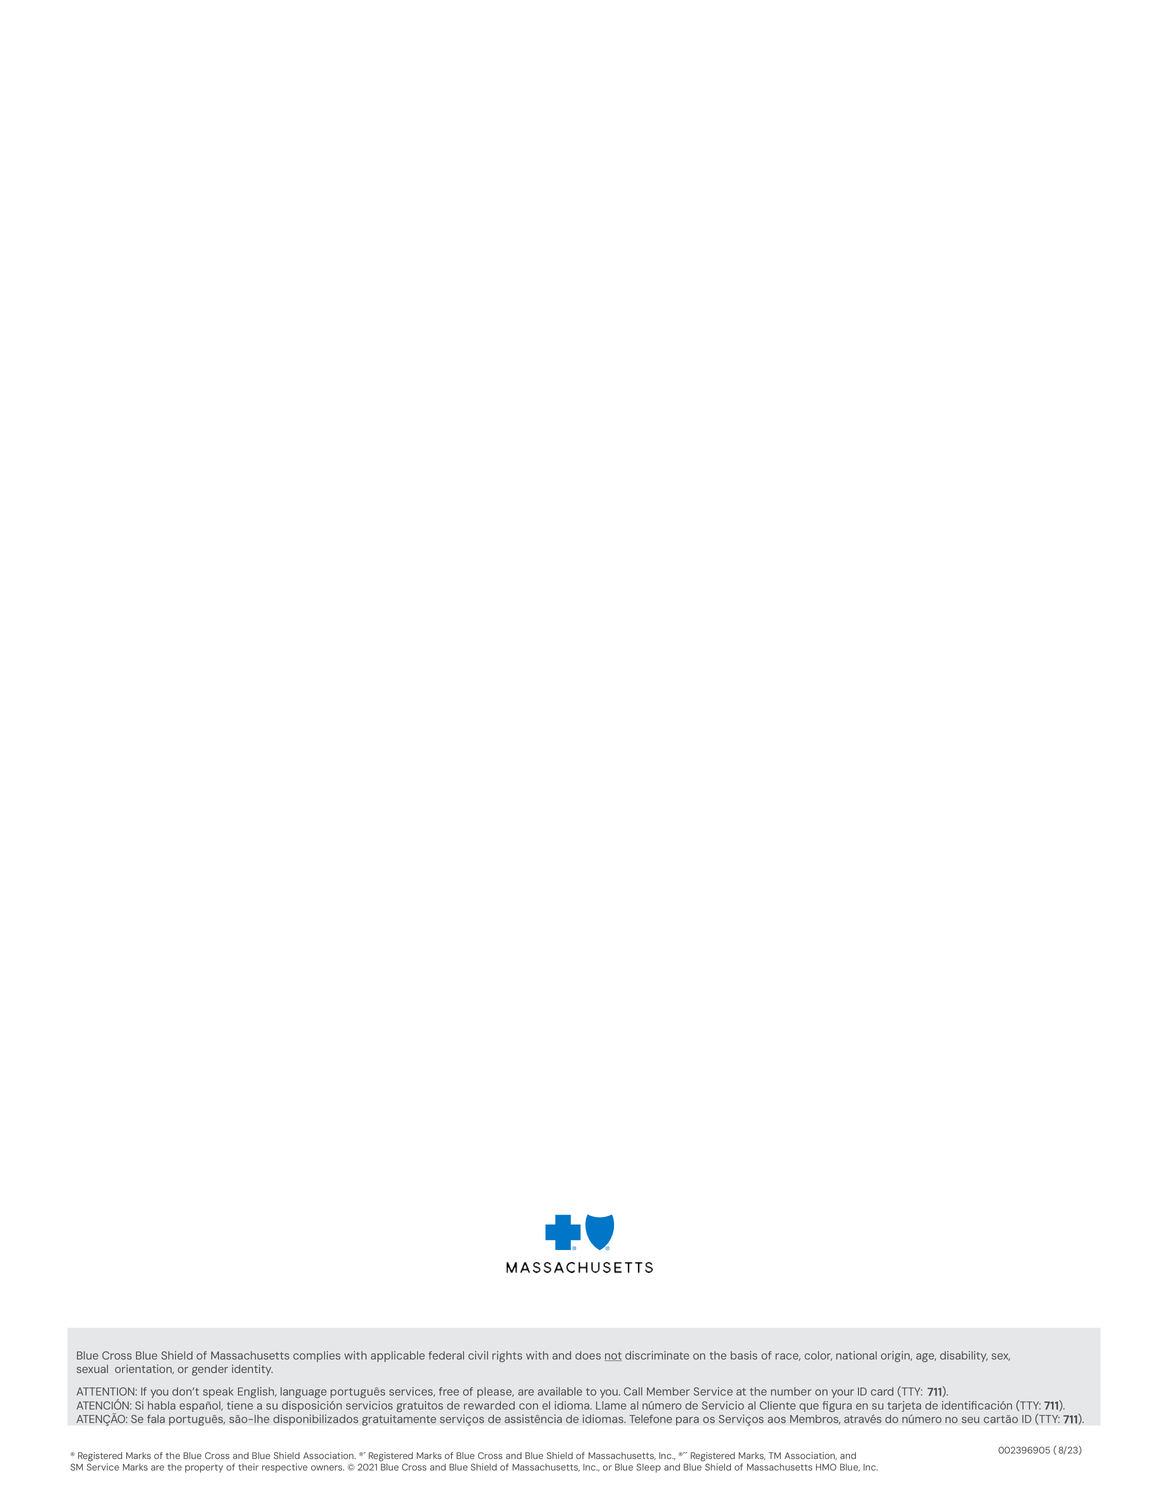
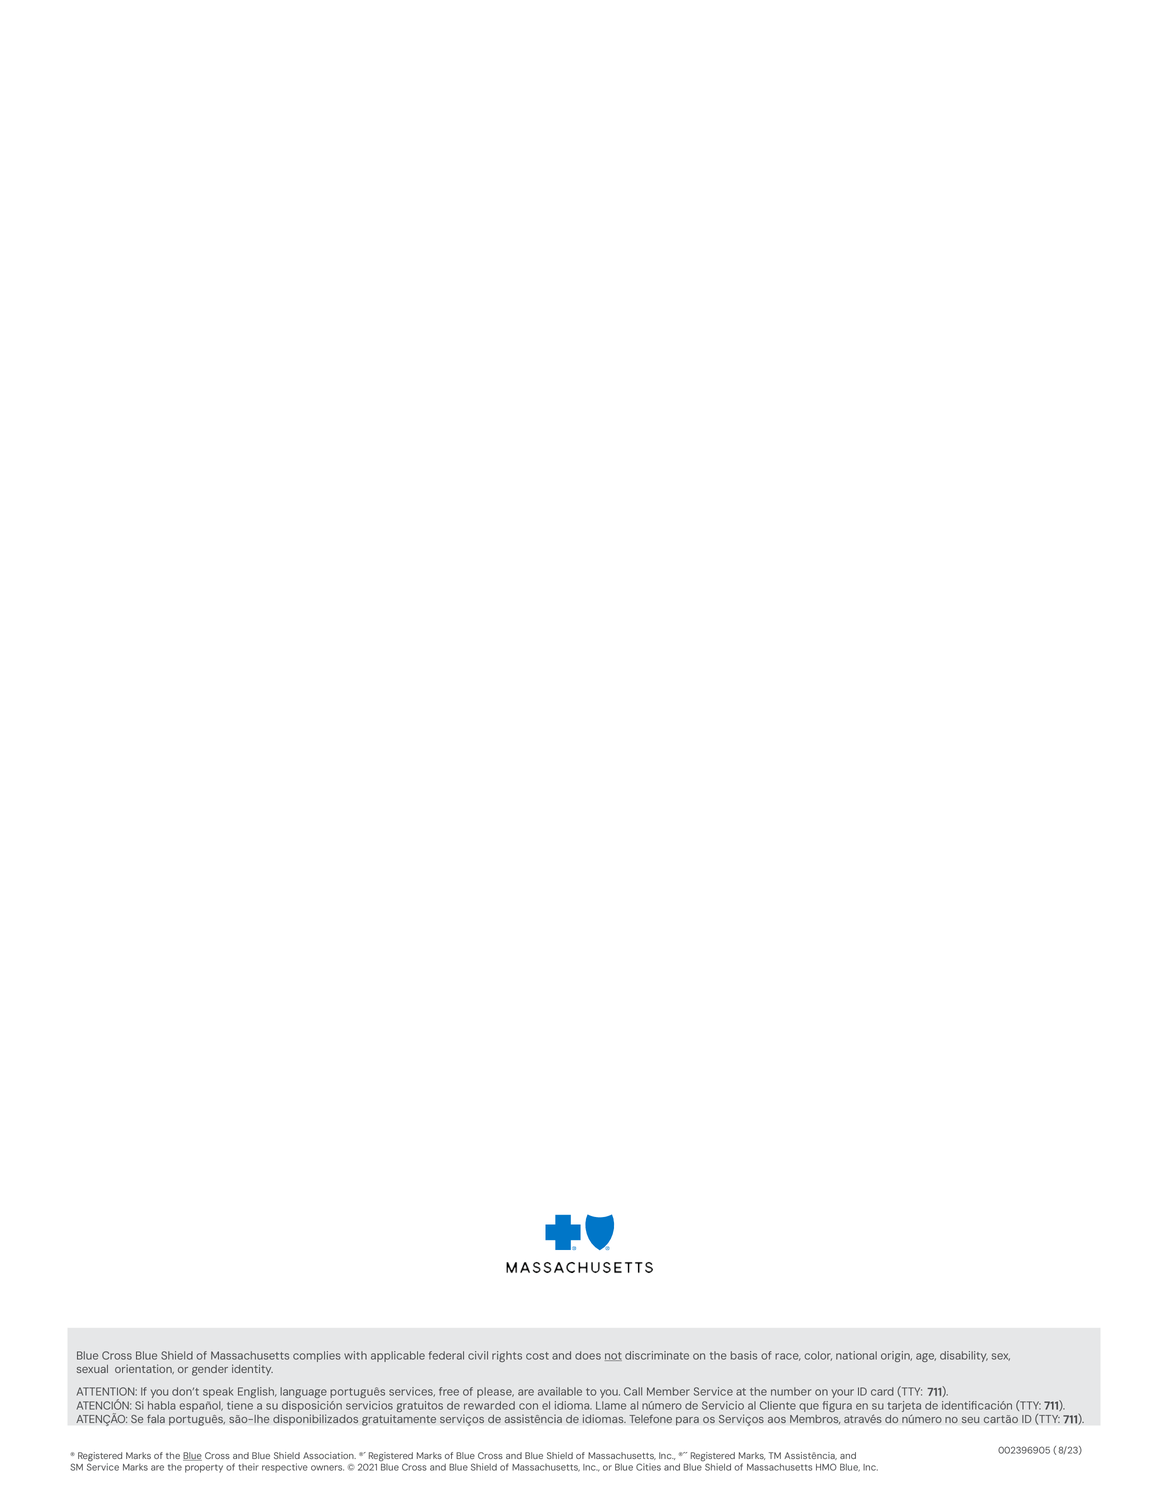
rights with: with -> cost
Blue at (192, 1457) underline: none -> present
TM Association: Association -> Assistência
Sleep: Sleep -> Cities
